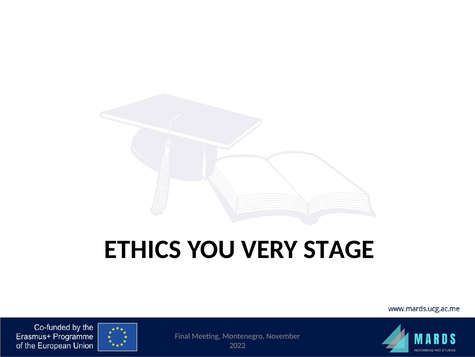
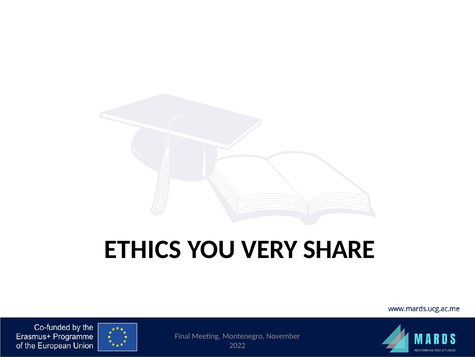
STAGE: STAGE -> SHARE
